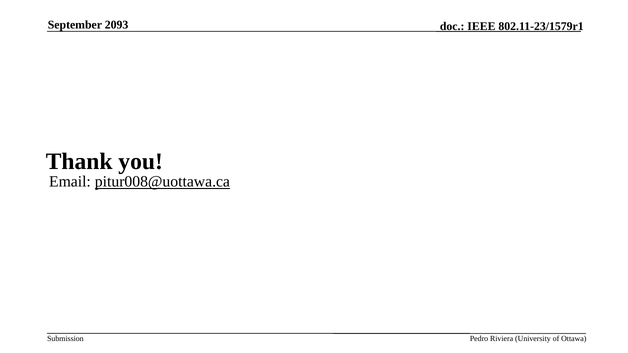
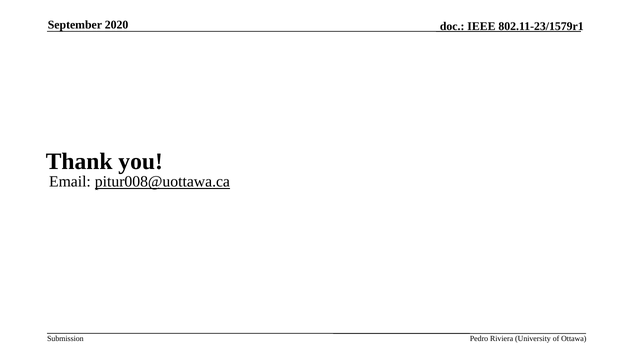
2093: 2093 -> 2020
